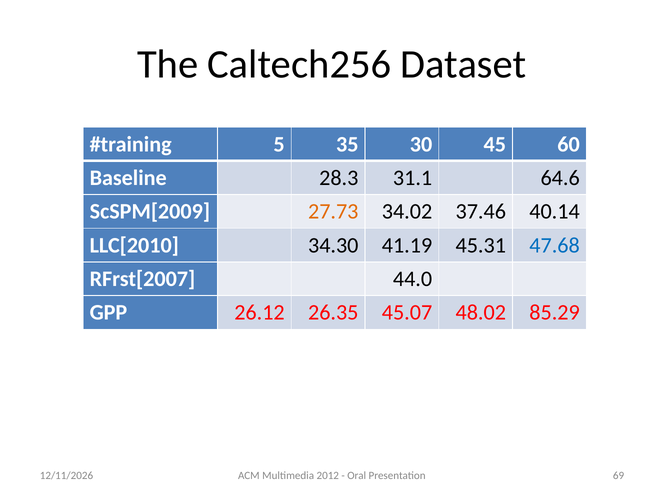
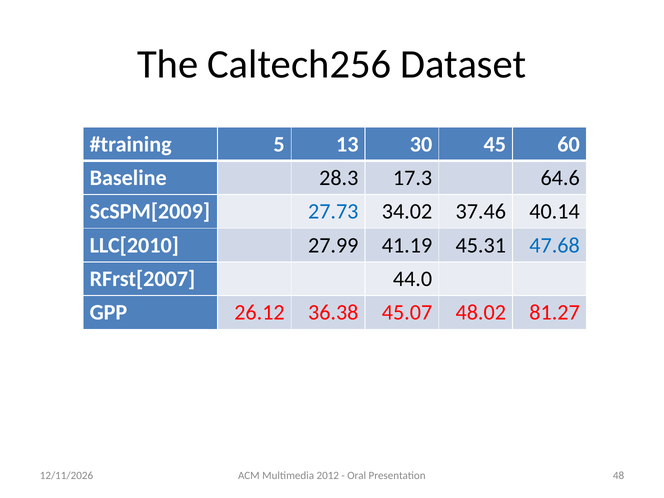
35: 35 -> 13
31.1: 31.1 -> 17.3
27.73 colour: orange -> blue
34.30: 34.30 -> 27.99
26.35: 26.35 -> 36.38
85.29: 85.29 -> 81.27
69: 69 -> 48
